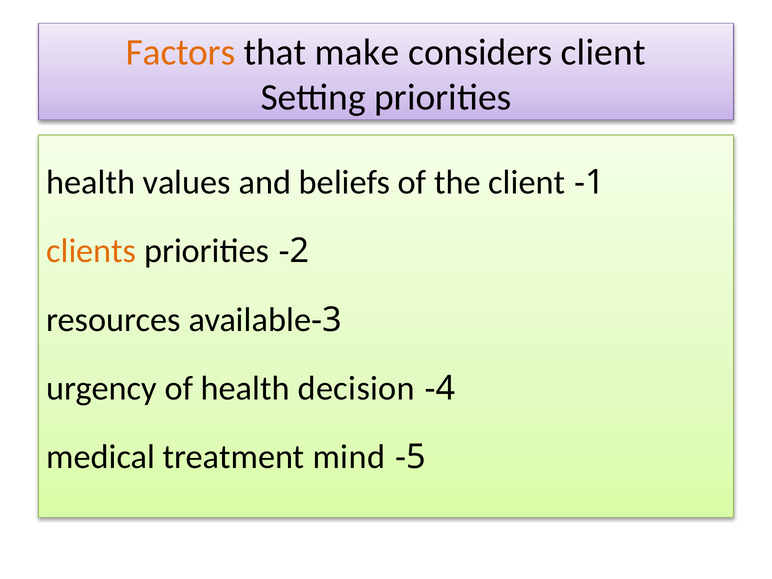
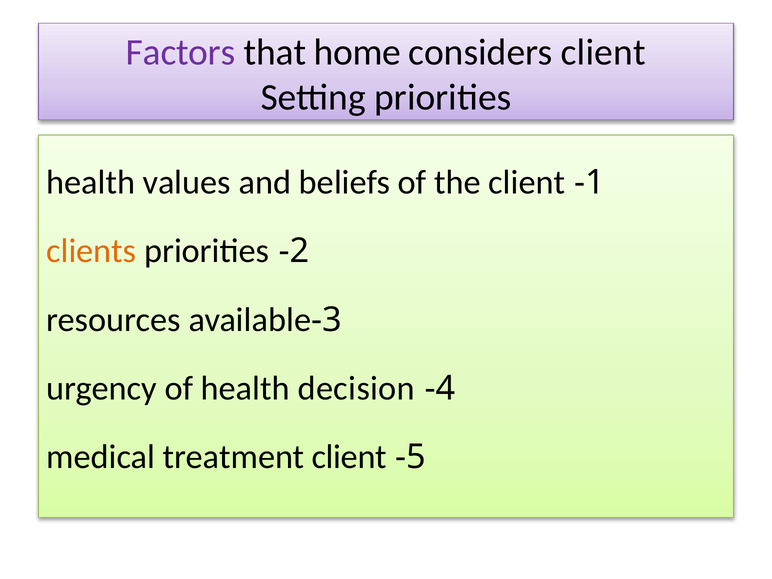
Factors colour: orange -> purple
make: make -> home
treatment mind: mind -> client
